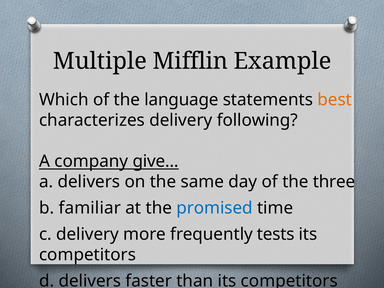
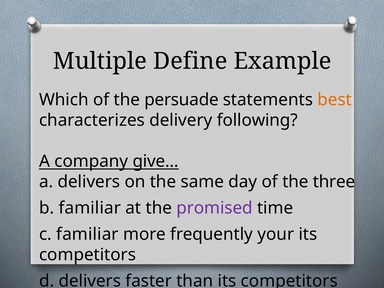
Mifflin: Mifflin -> Define
language: language -> persuade
promised colour: blue -> purple
c delivery: delivery -> familiar
tests: tests -> your
